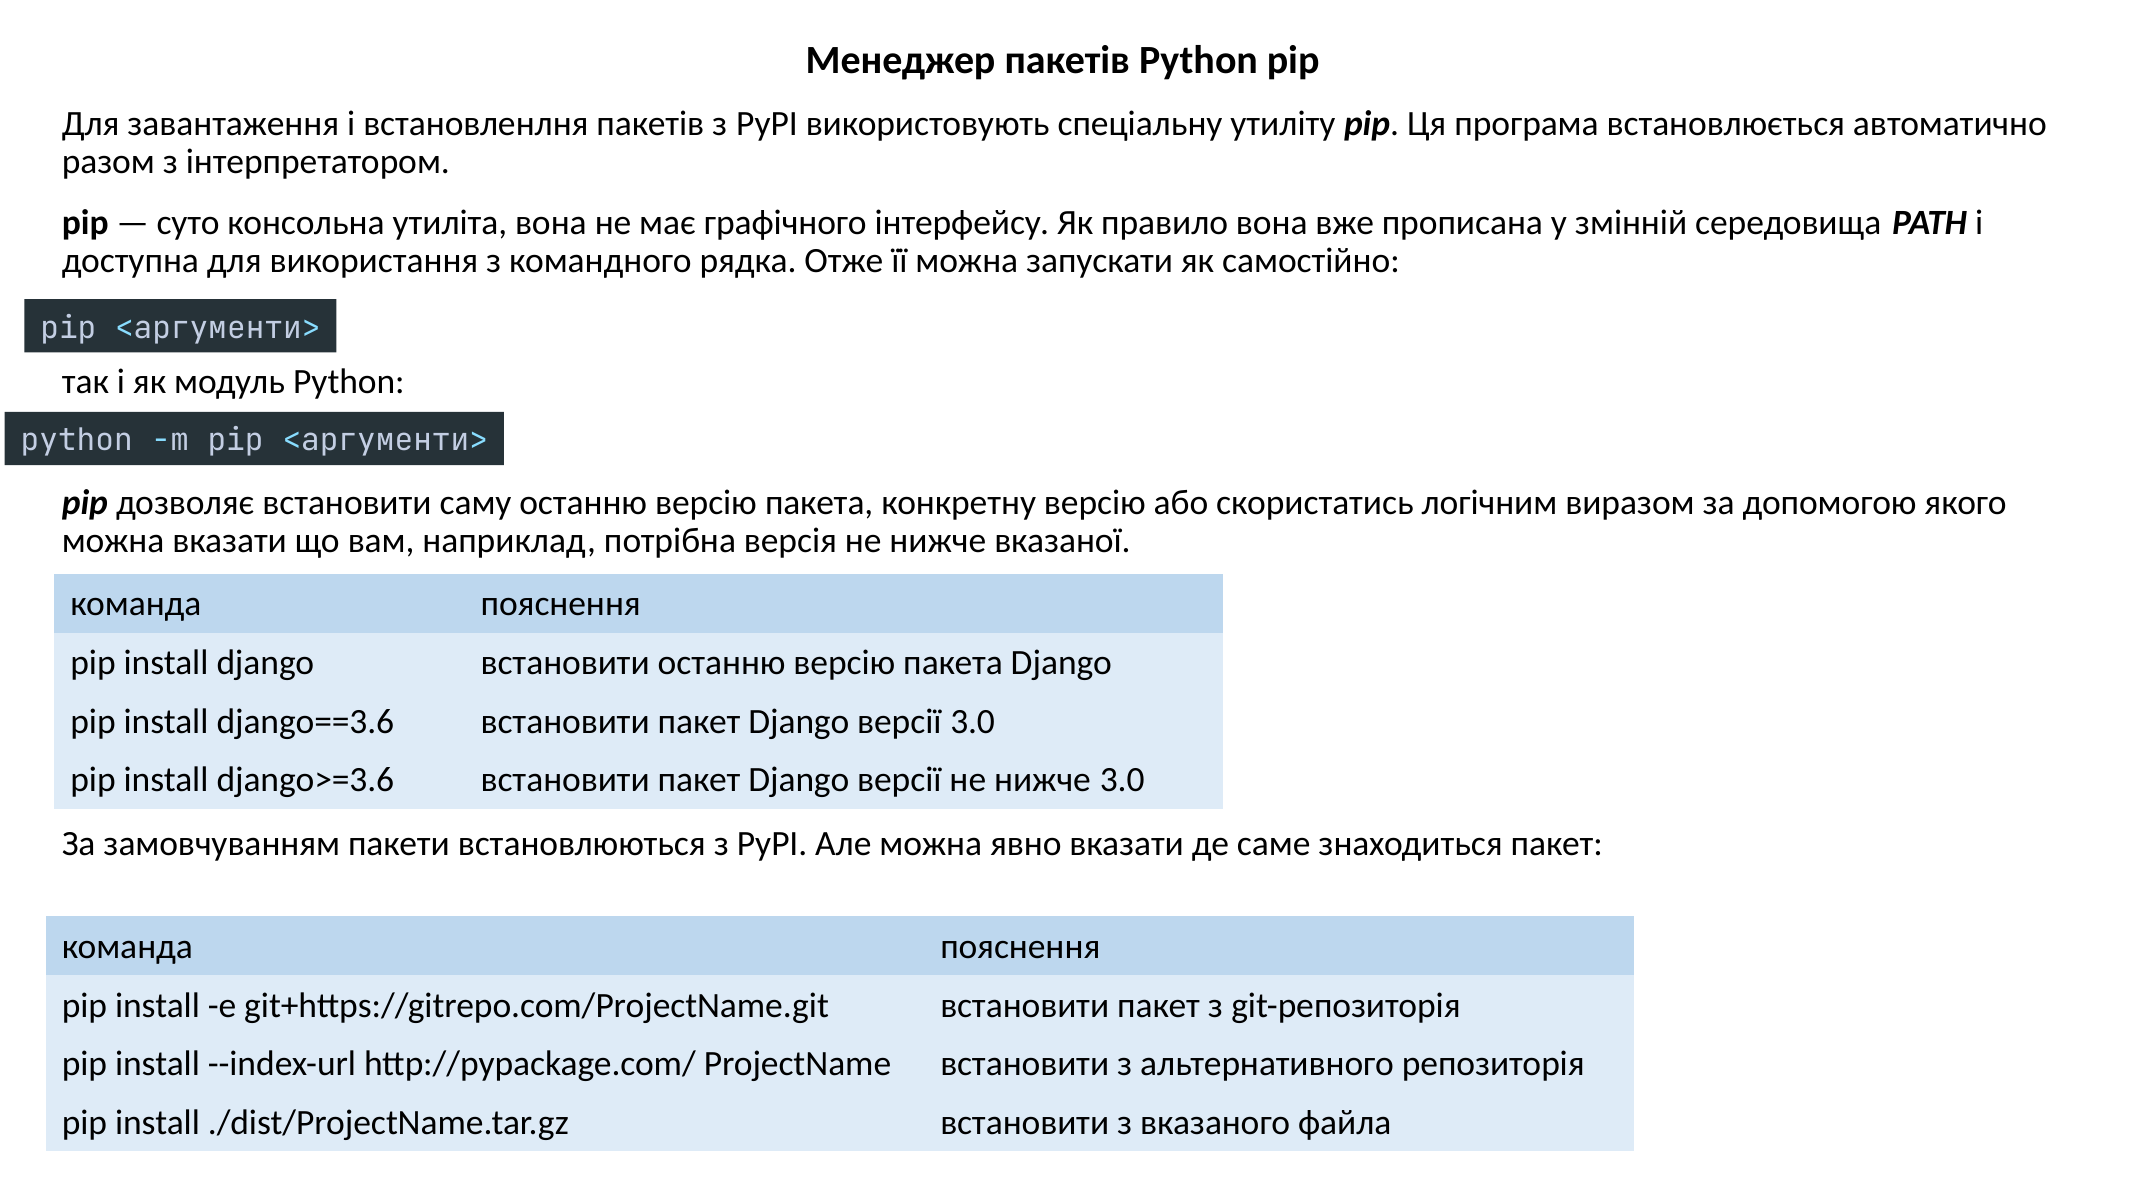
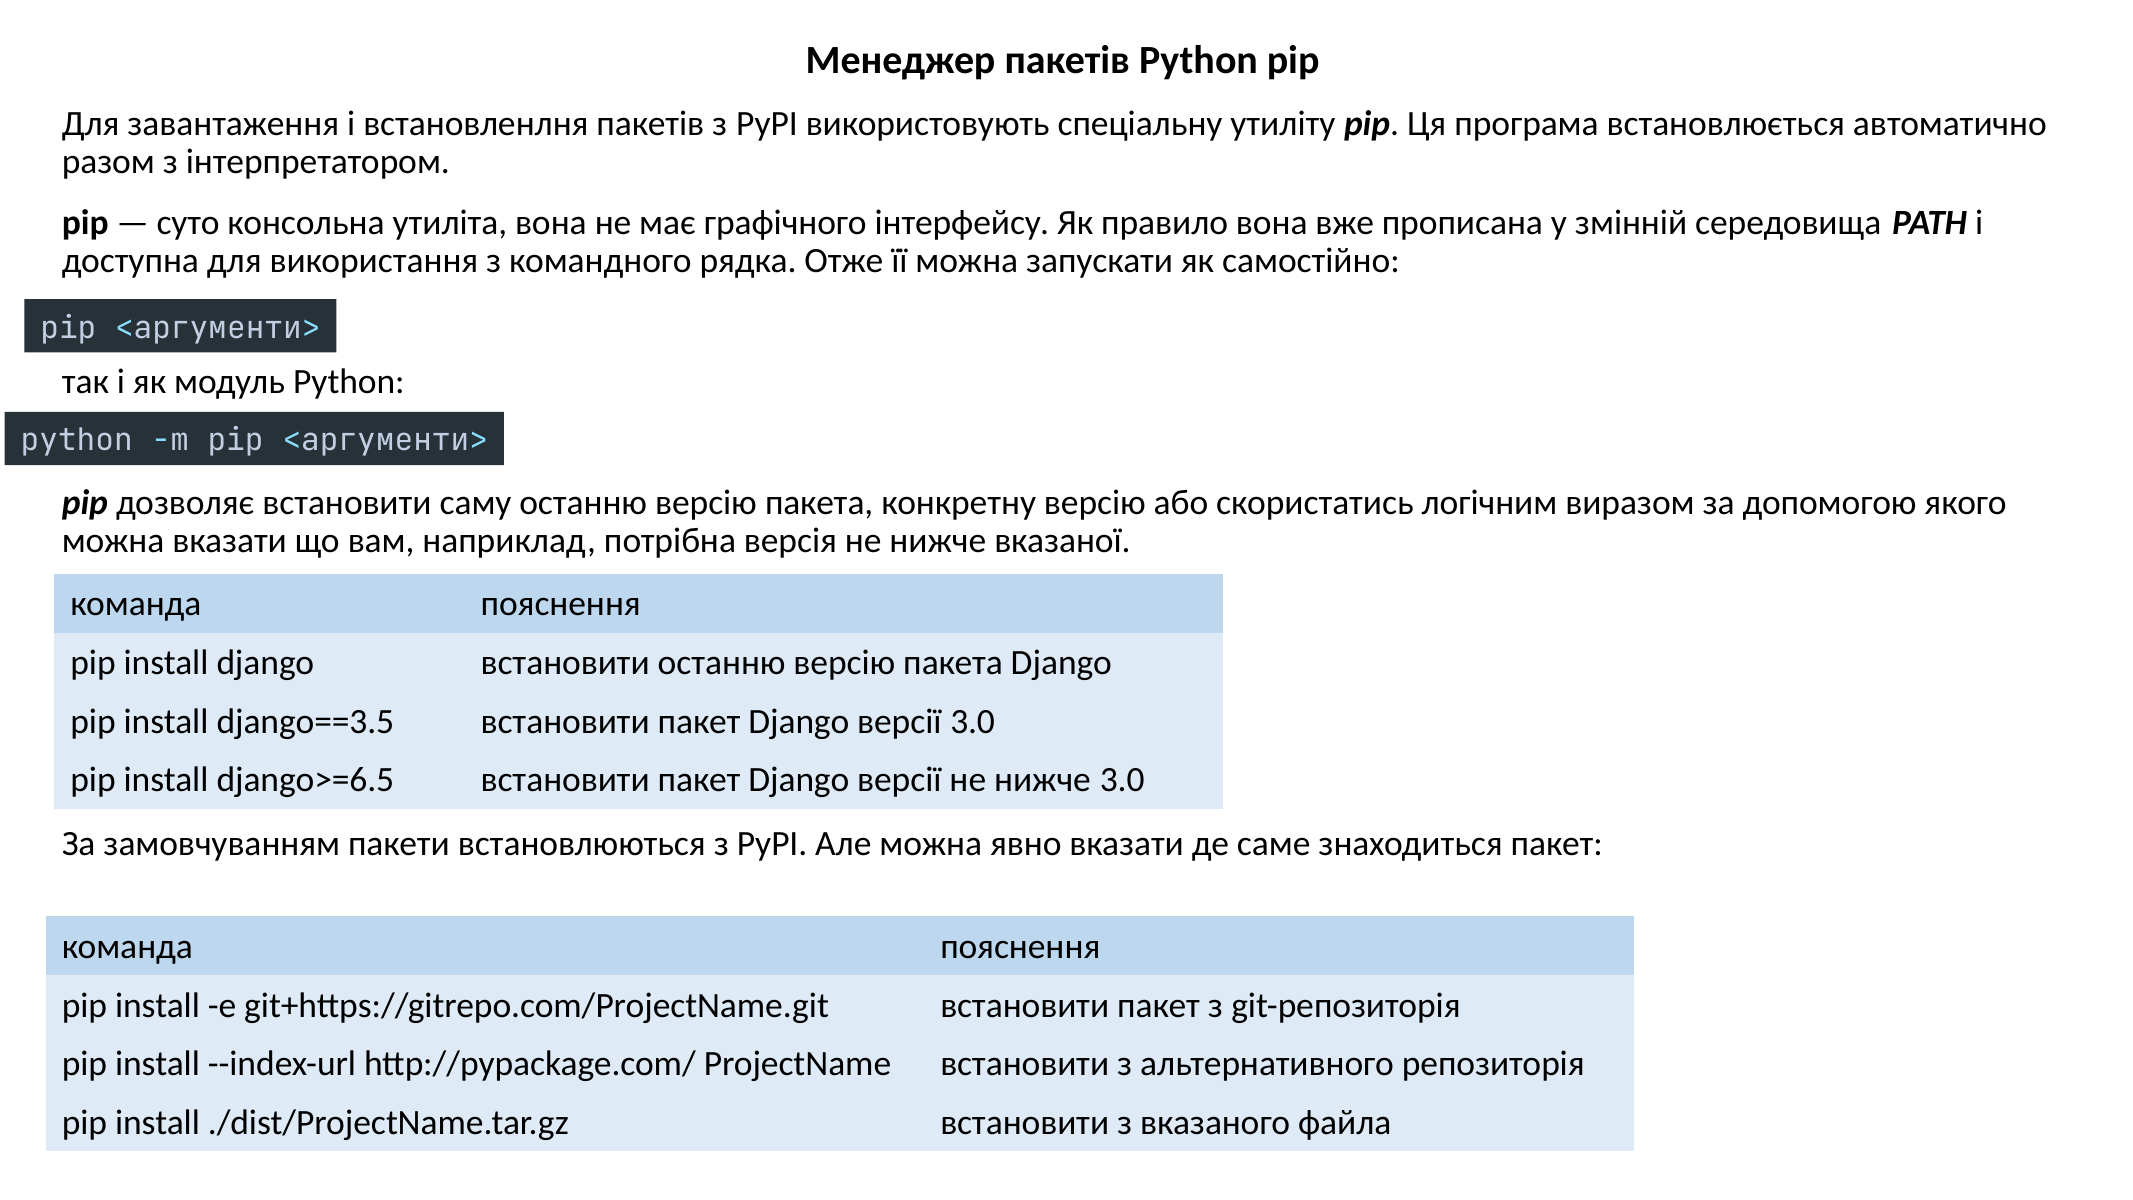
django==3.6: django==3.6 -> django==3.5
django>=3.6: django>=3.6 -> django>=6.5
